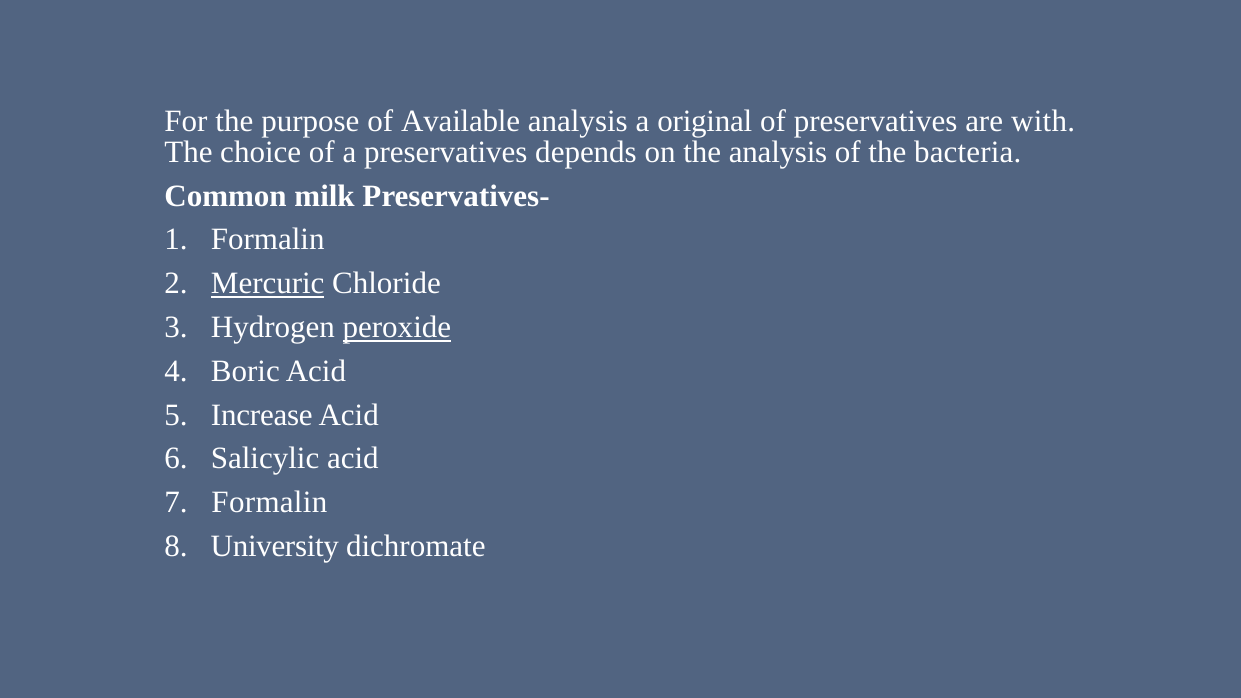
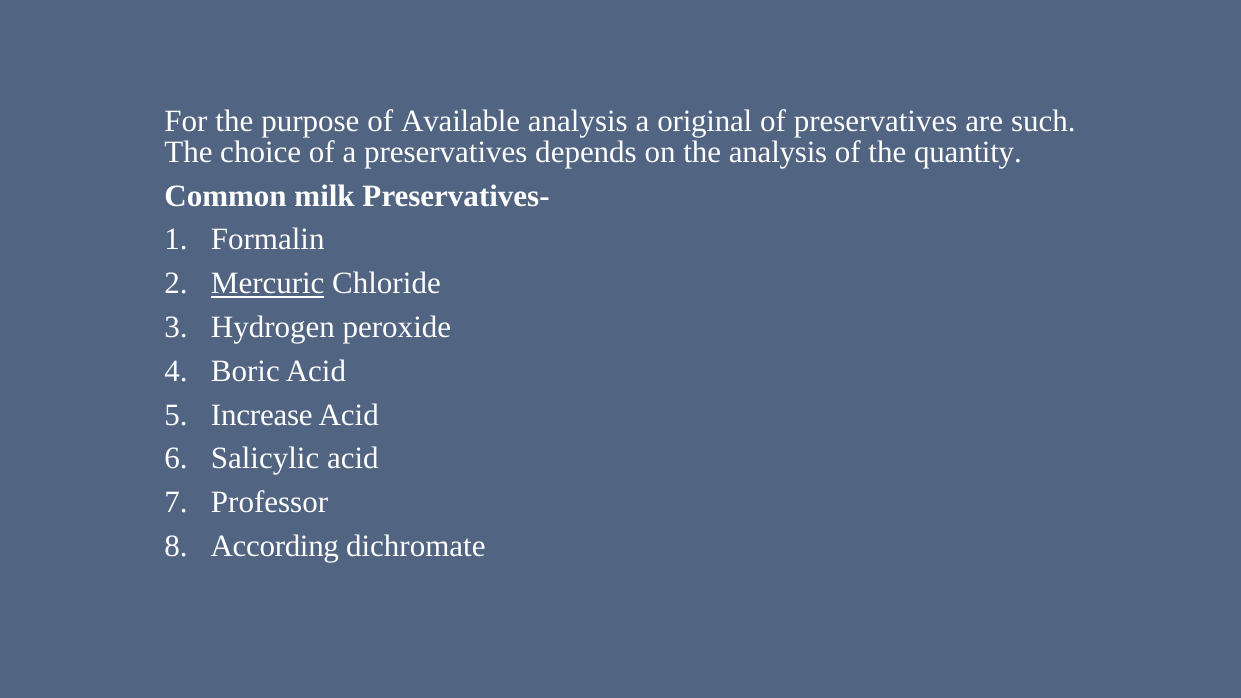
with: with -> such
bacteria: bacteria -> quantity
peroxide underline: present -> none
Formalin at (269, 503): Formalin -> Professor
University: University -> According
